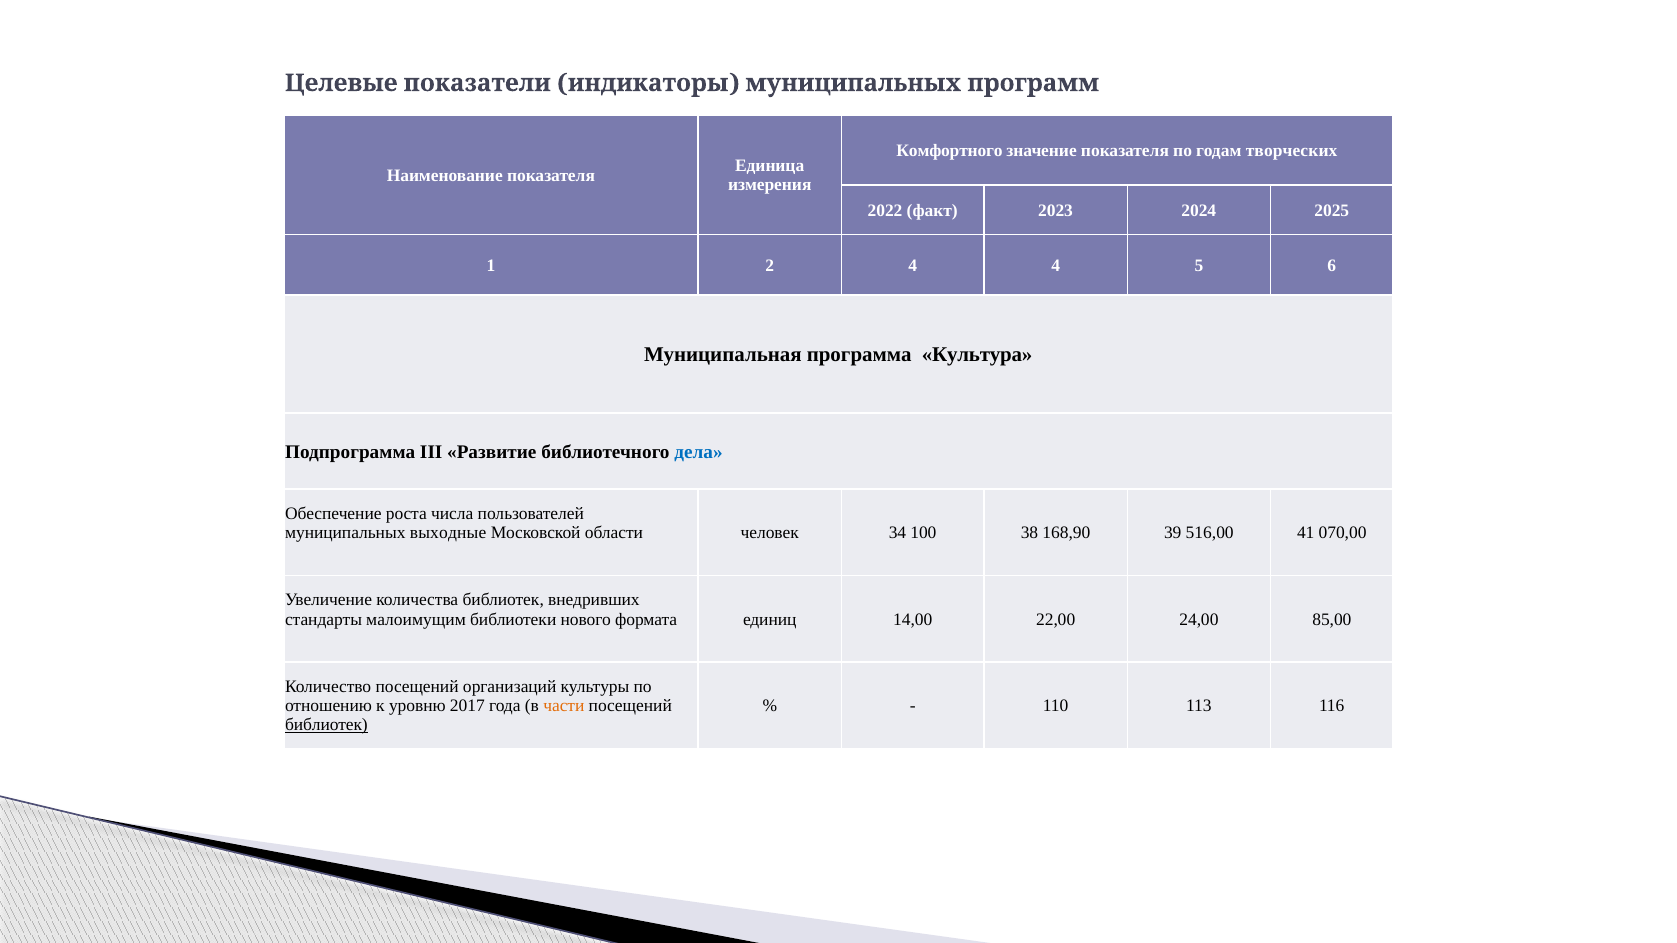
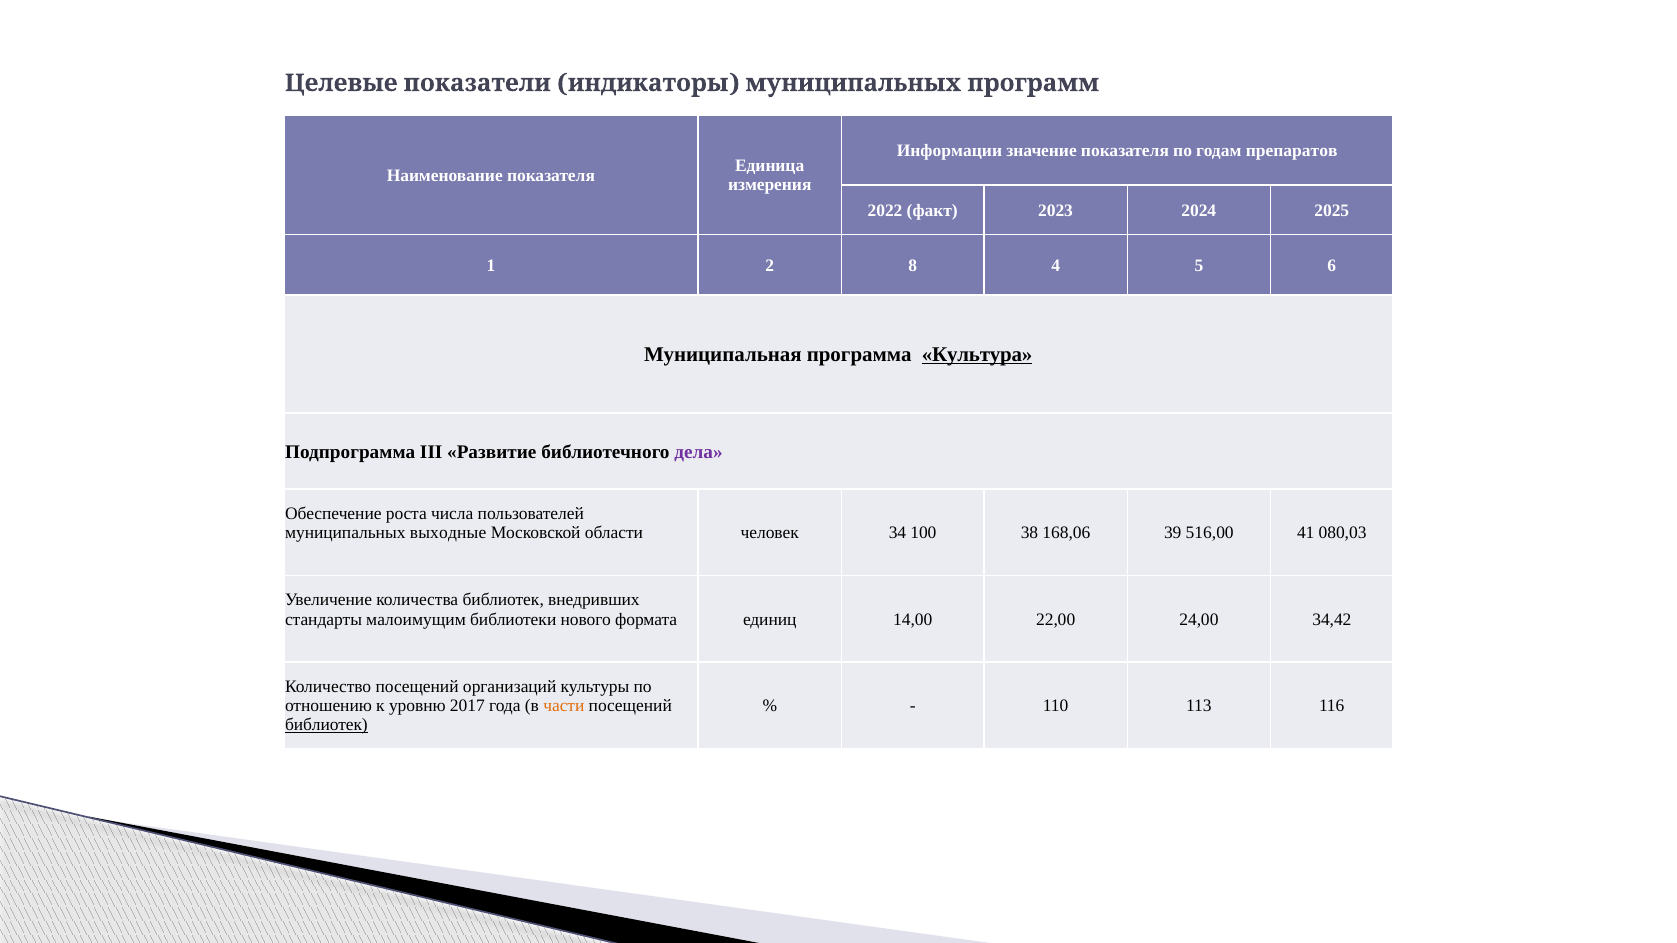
Комфортного: Комфортного -> Информации
творческих: творческих -> препаратов
2 4: 4 -> 8
Культура underline: none -> present
дела colour: blue -> purple
168,90: 168,90 -> 168,06
070,00: 070,00 -> 080,03
85,00: 85,00 -> 34,42
